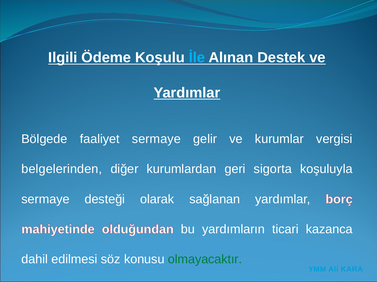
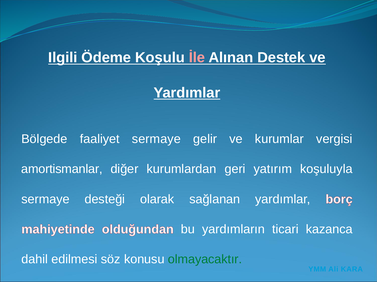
İle colour: light blue -> pink
belgelerinden: belgelerinden -> amortismanlar
sigorta: sigorta -> yatırım
